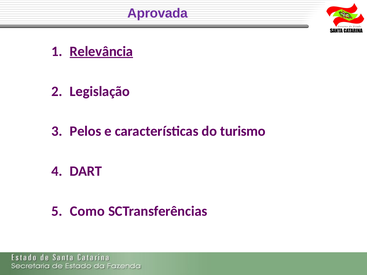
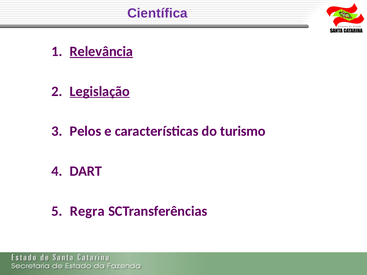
Aprovada: Aprovada -> Científica
Legislação underline: none -> present
Como: Como -> Regra
